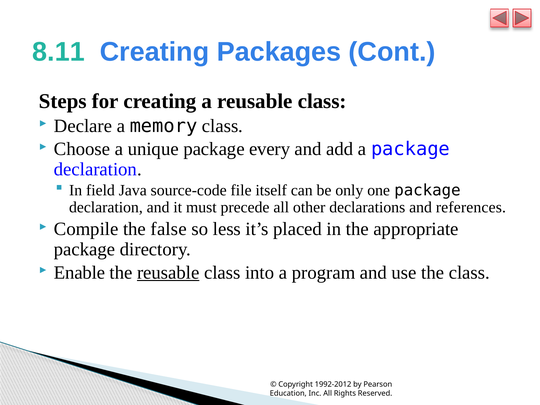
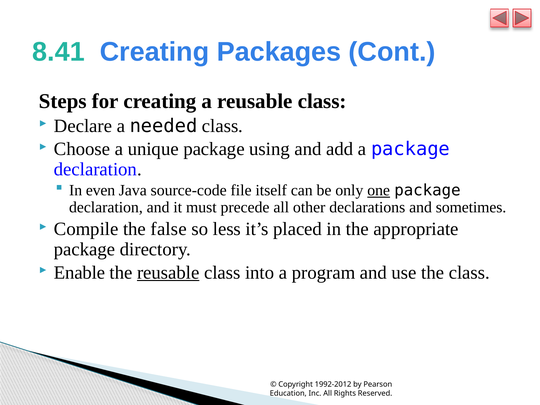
8.11: 8.11 -> 8.41
memory: memory -> needed
every: every -> using
field: field -> even
one underline: none -> present
references: references -> sometimes
